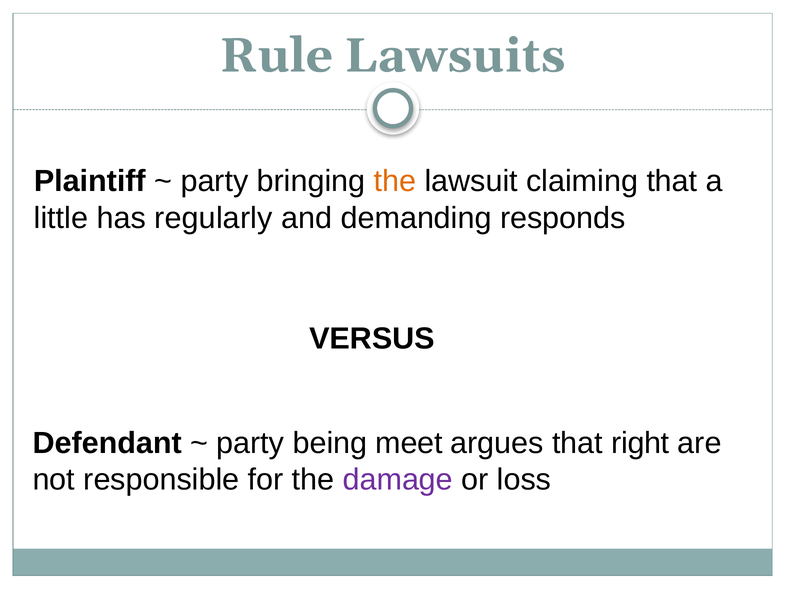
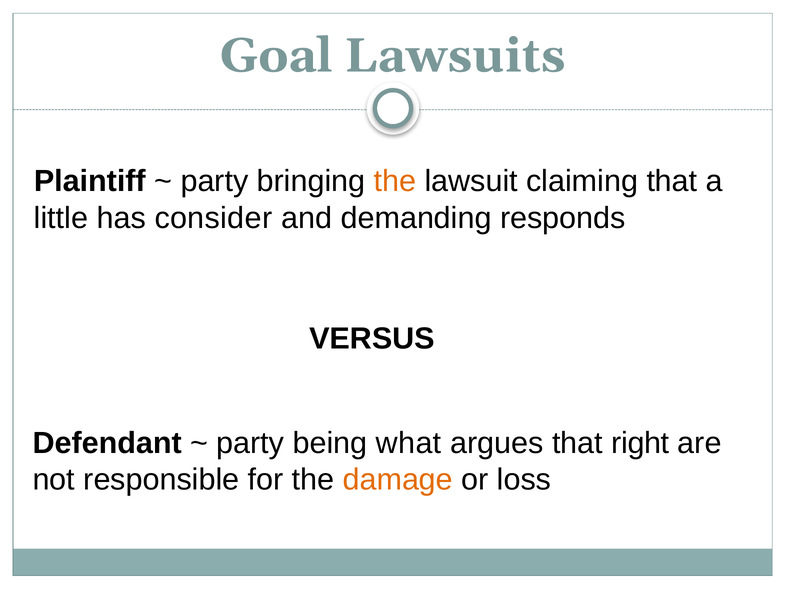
Rule: Rule -> Goal
regularly: regularly -> consider
meet: meet -> what
damage colour: purple -> orange
